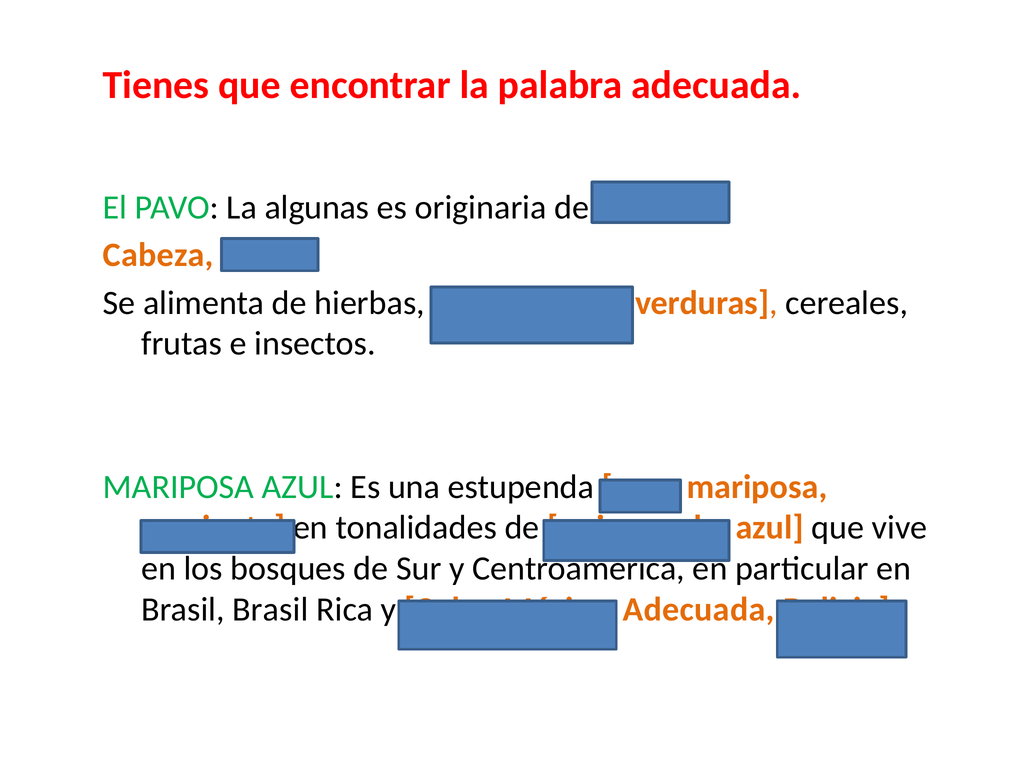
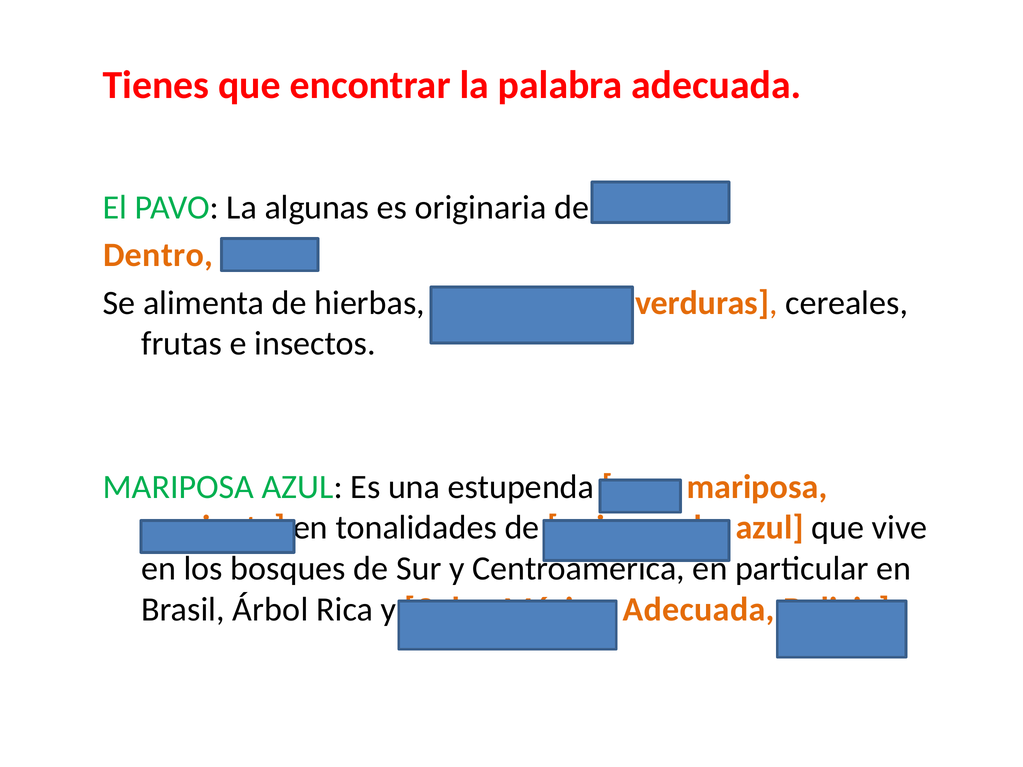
Cabeza: Cabeza -> Dentro
Brasil Brasil: Brasil -> Árbol
